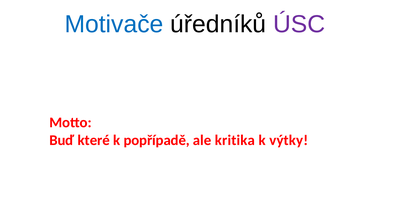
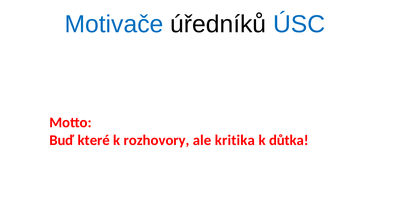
ÚSC colour: purple -> blue
popřípadě: popřípadě -> rozhovory
výtky: výtky -> důtka
